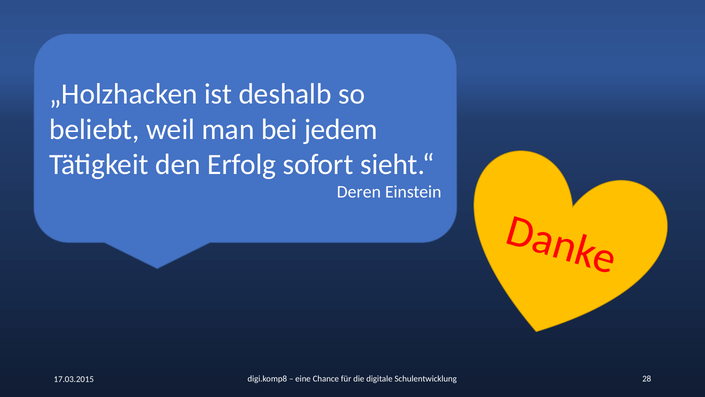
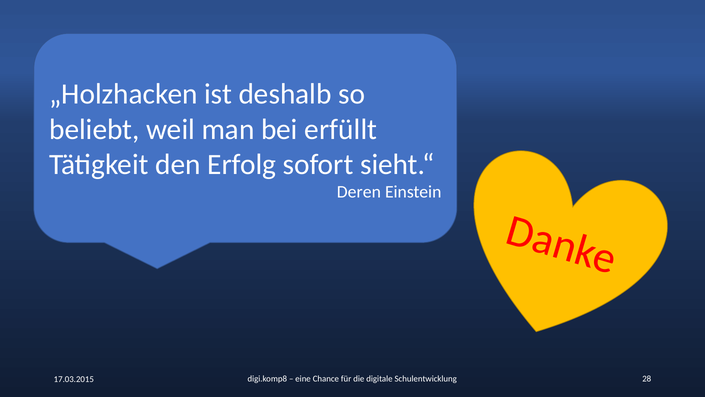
jedem: jedem -> erfüllt
